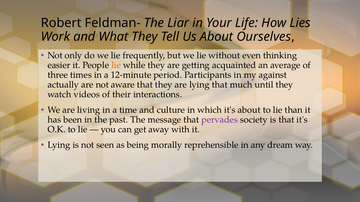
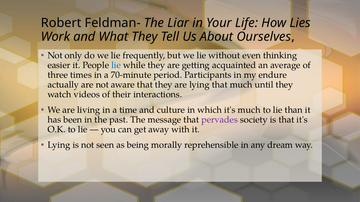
lie at (116, 65) colour: orange -> blue
12-minute: 12-minute -> 70-minute
against: against -> endure
it's about: about -> much
